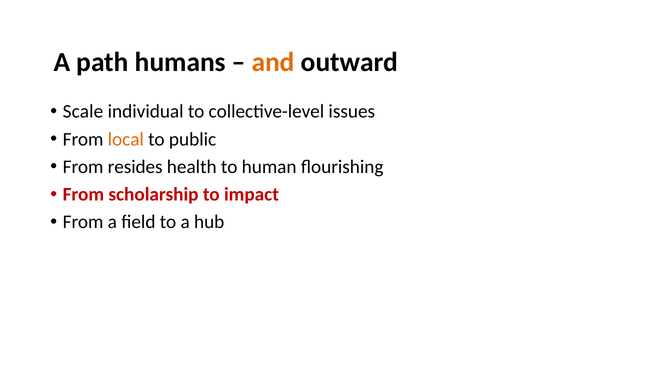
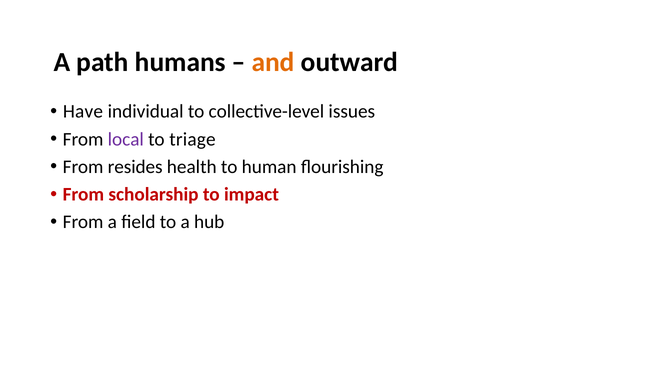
Scale: Scale -> Have
local colour: orange -> purple
public: public -> triage
